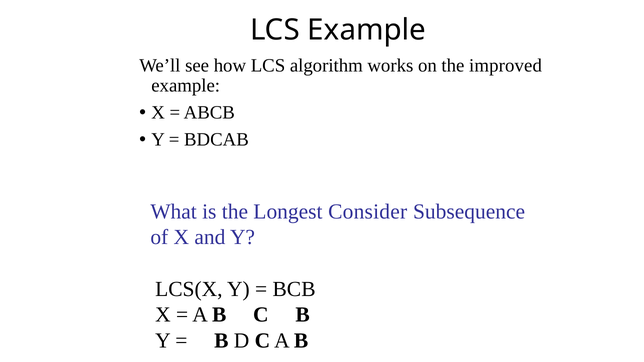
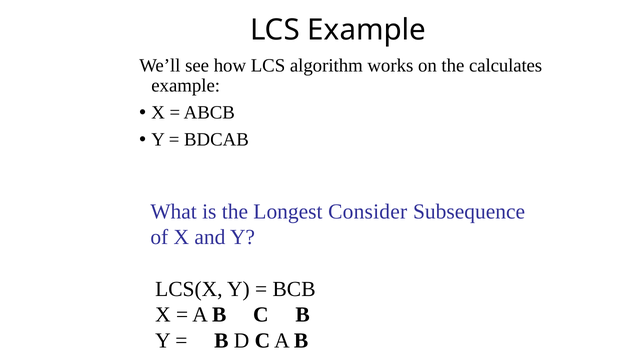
improved: improved -> calculates
